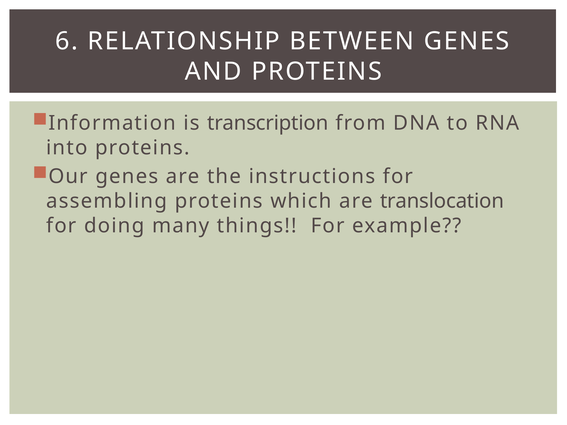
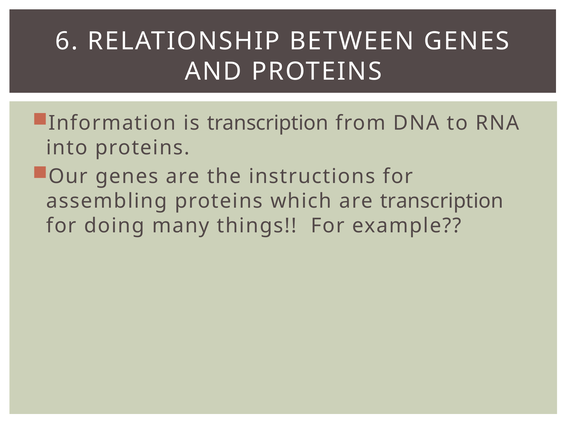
are translocation: translocation -> transcription
